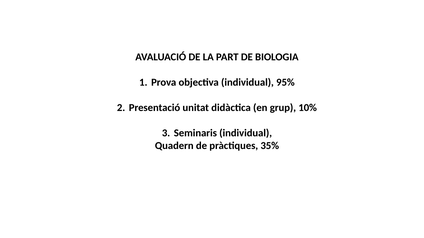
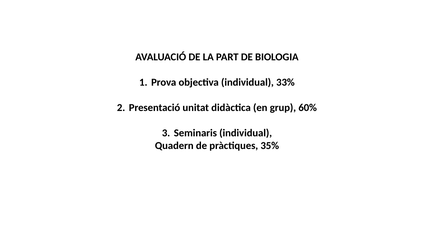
95%: 95% -> 33%
10%: 10% -> 60%
